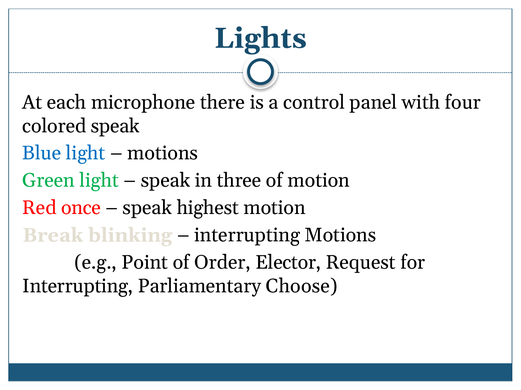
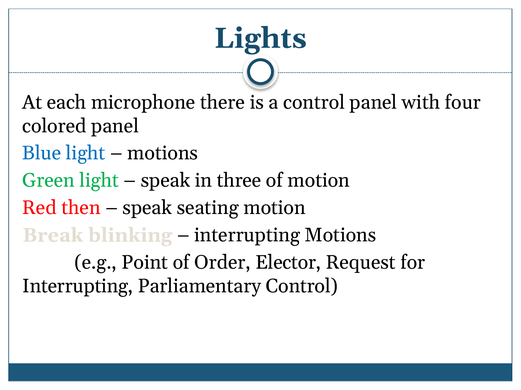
colored speak: speak -> panel
once: once -> then
highest: highest -> seating
Parliamentary Choose: Choose -> Control
